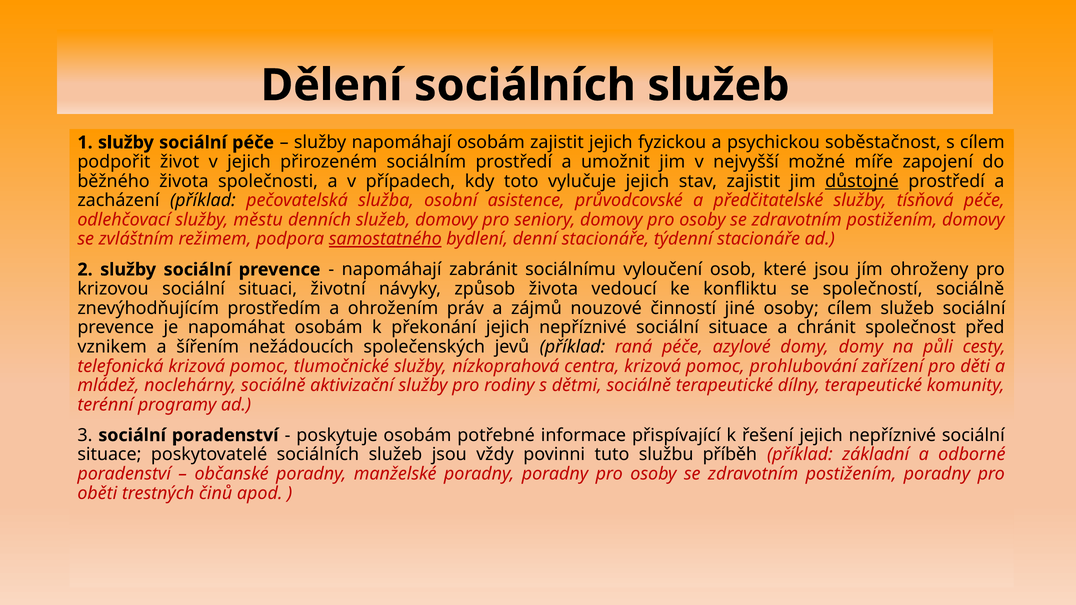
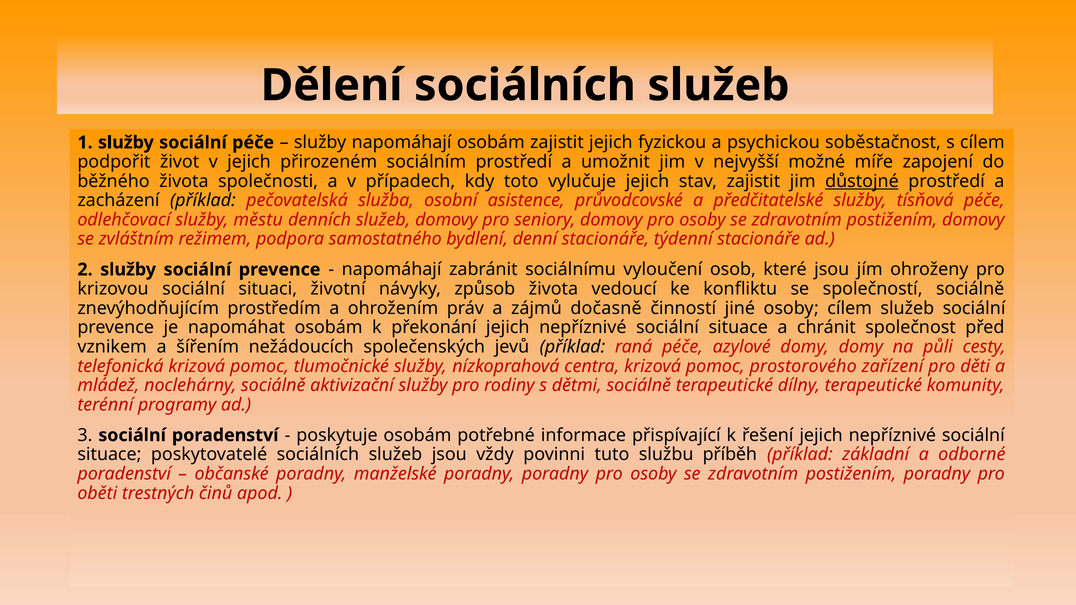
samostatného underline: present -> none
nouzové: nouzové -> dočasně
prohlubování: prohlubování -> prostorového
